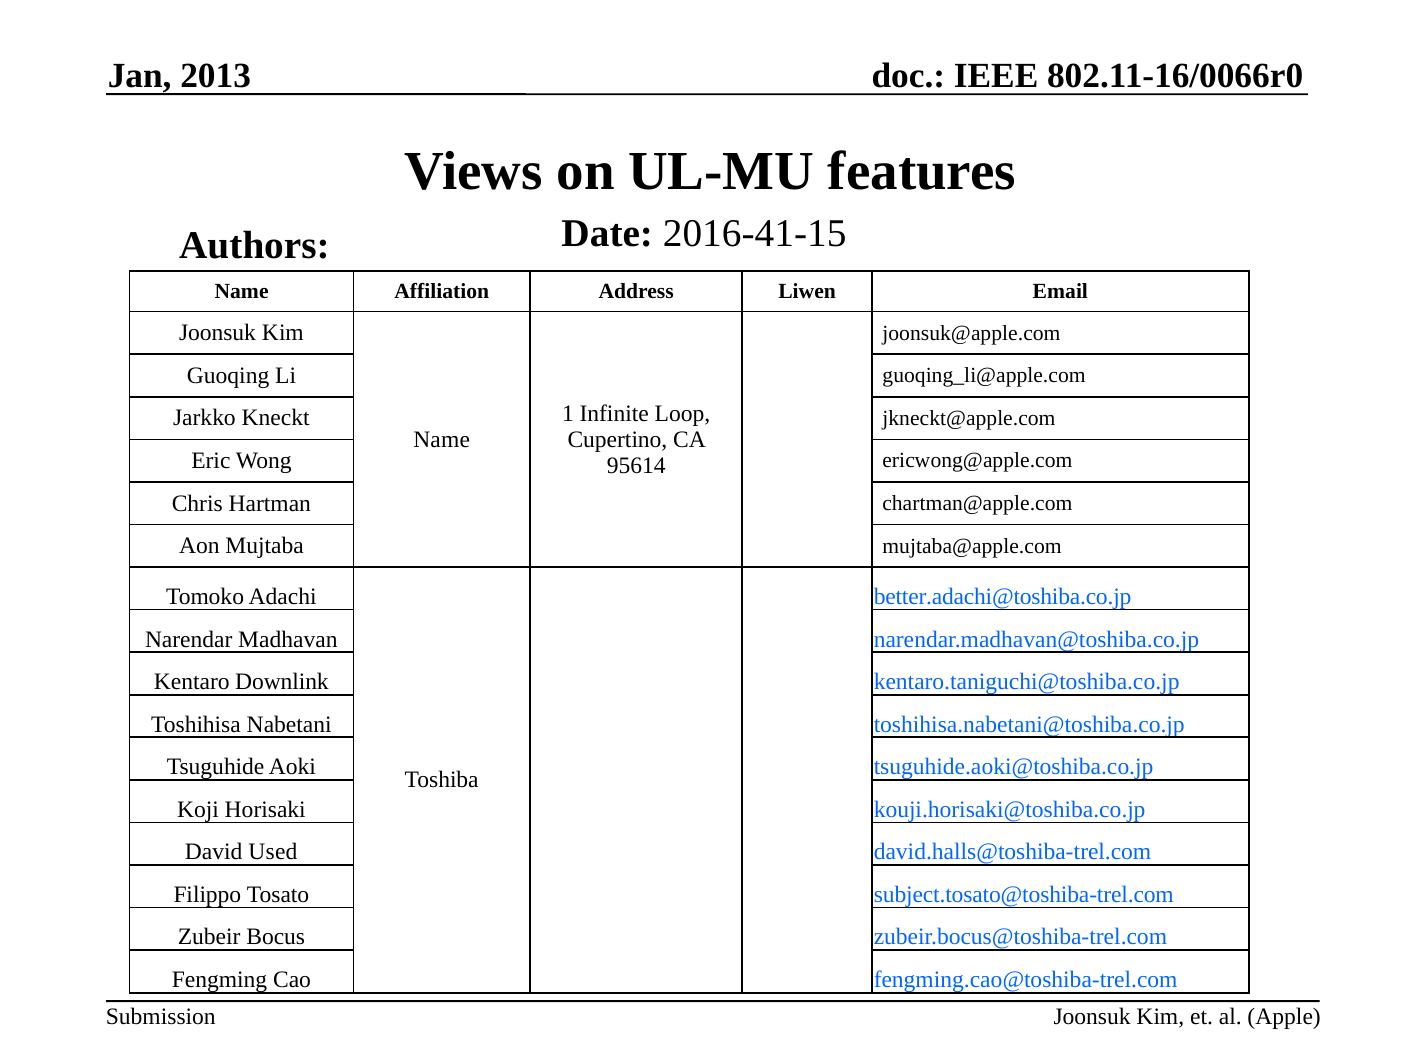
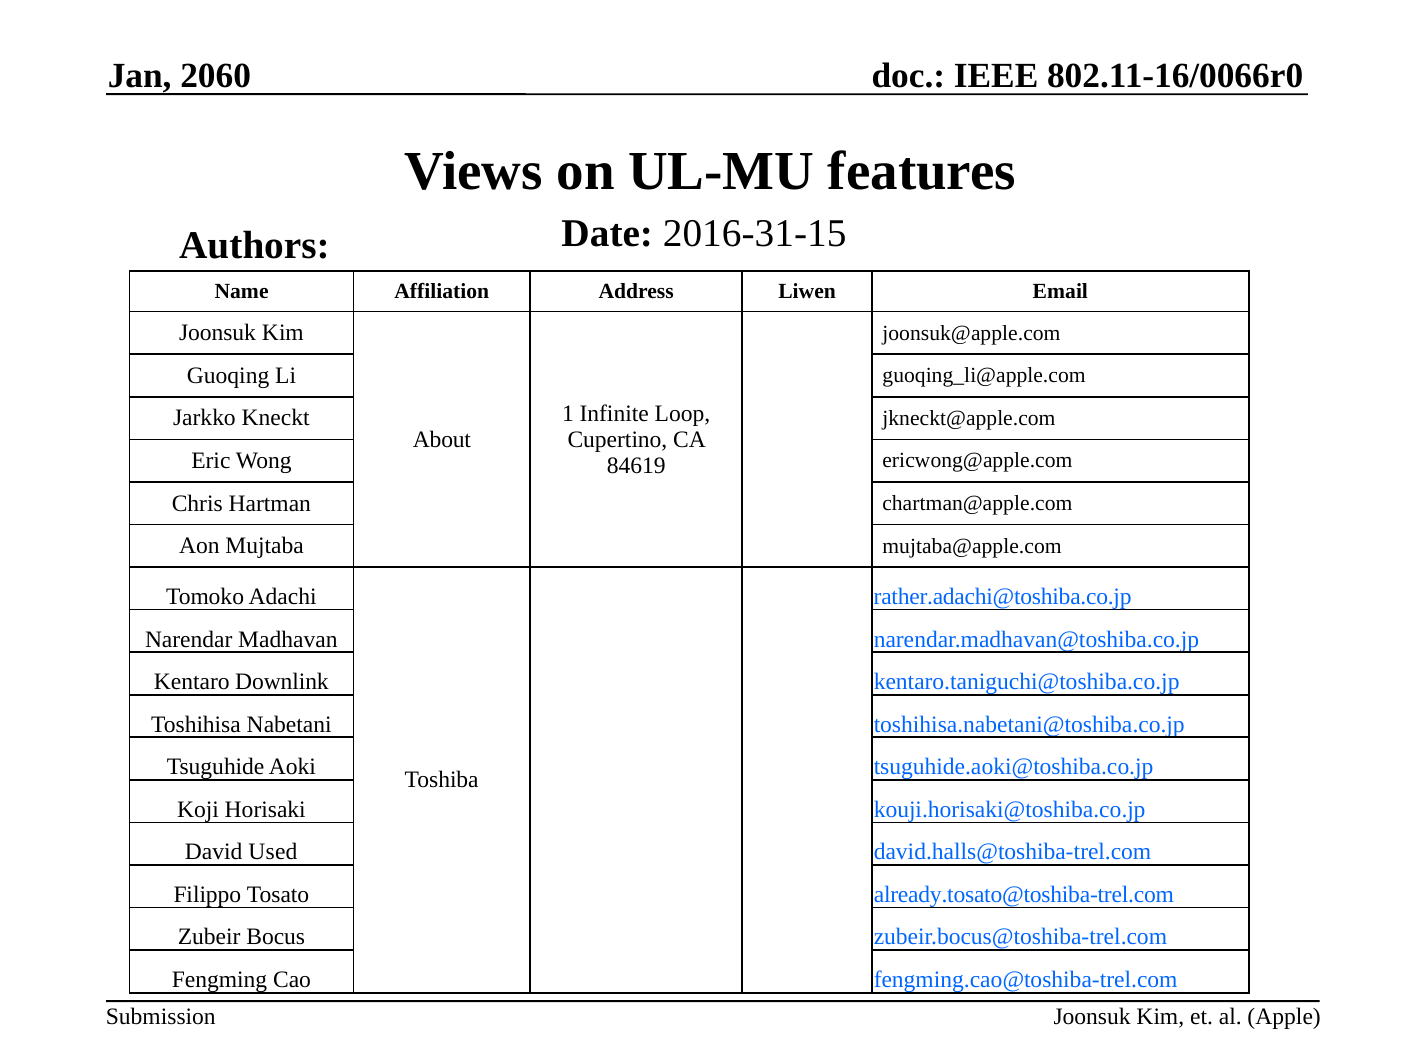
2013: 2013 -> 2060
2016-41-15: 2016-41-15 -> 2016-31-15
Name at (442, 440): Name -> About
95614: 95614 -> 84619
better.adachi@toshiba.co.jp: better.adachi@toshiba.co.jp -> rather.adachi@toshiba.co.jp
subject.tosato@toshiba-trel.com: subject.tosato@toshiba-trel.com -> already.tosato@toshiba-trel.com
